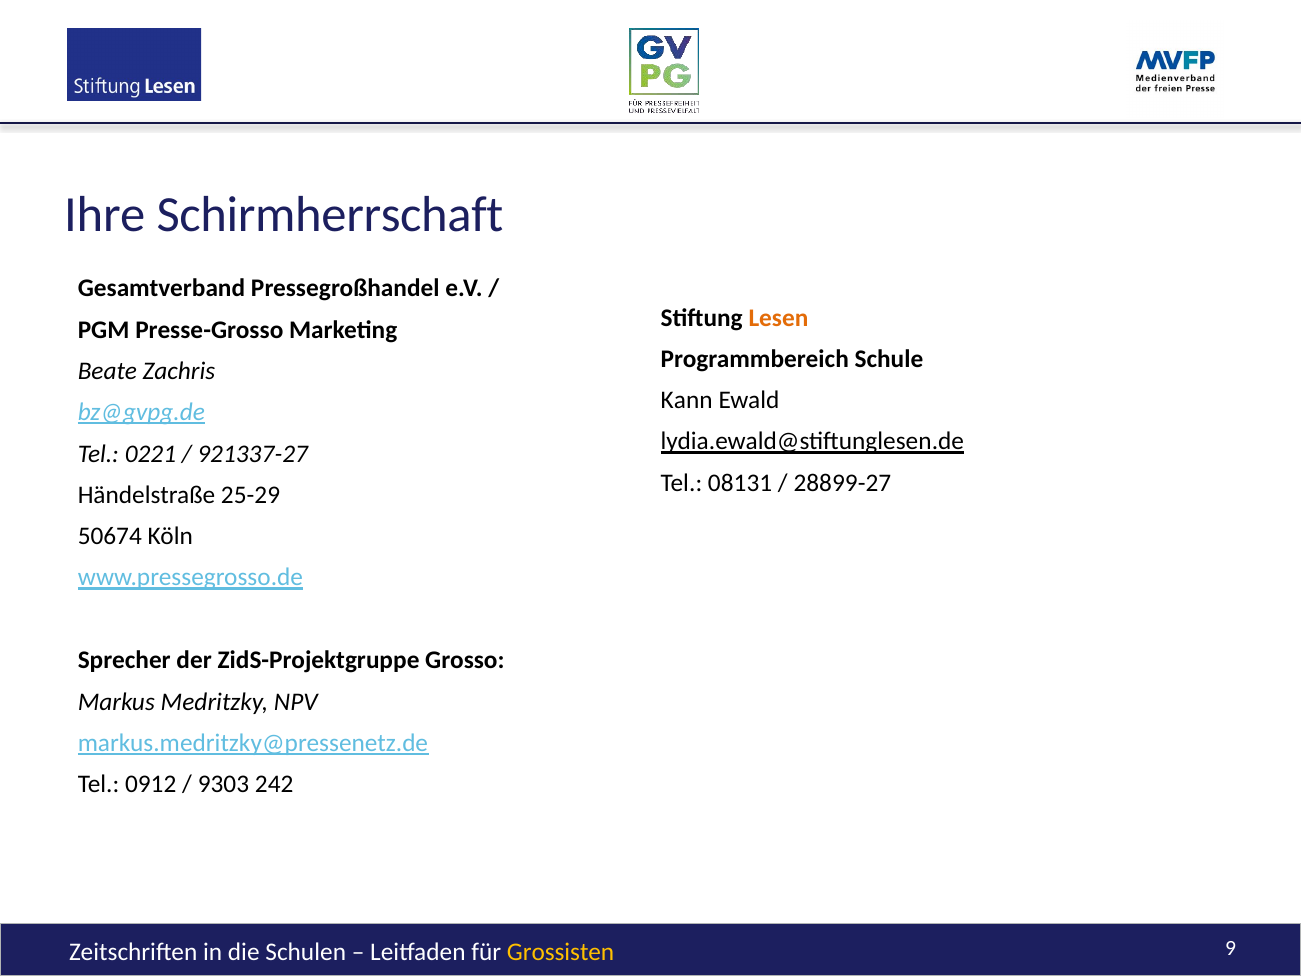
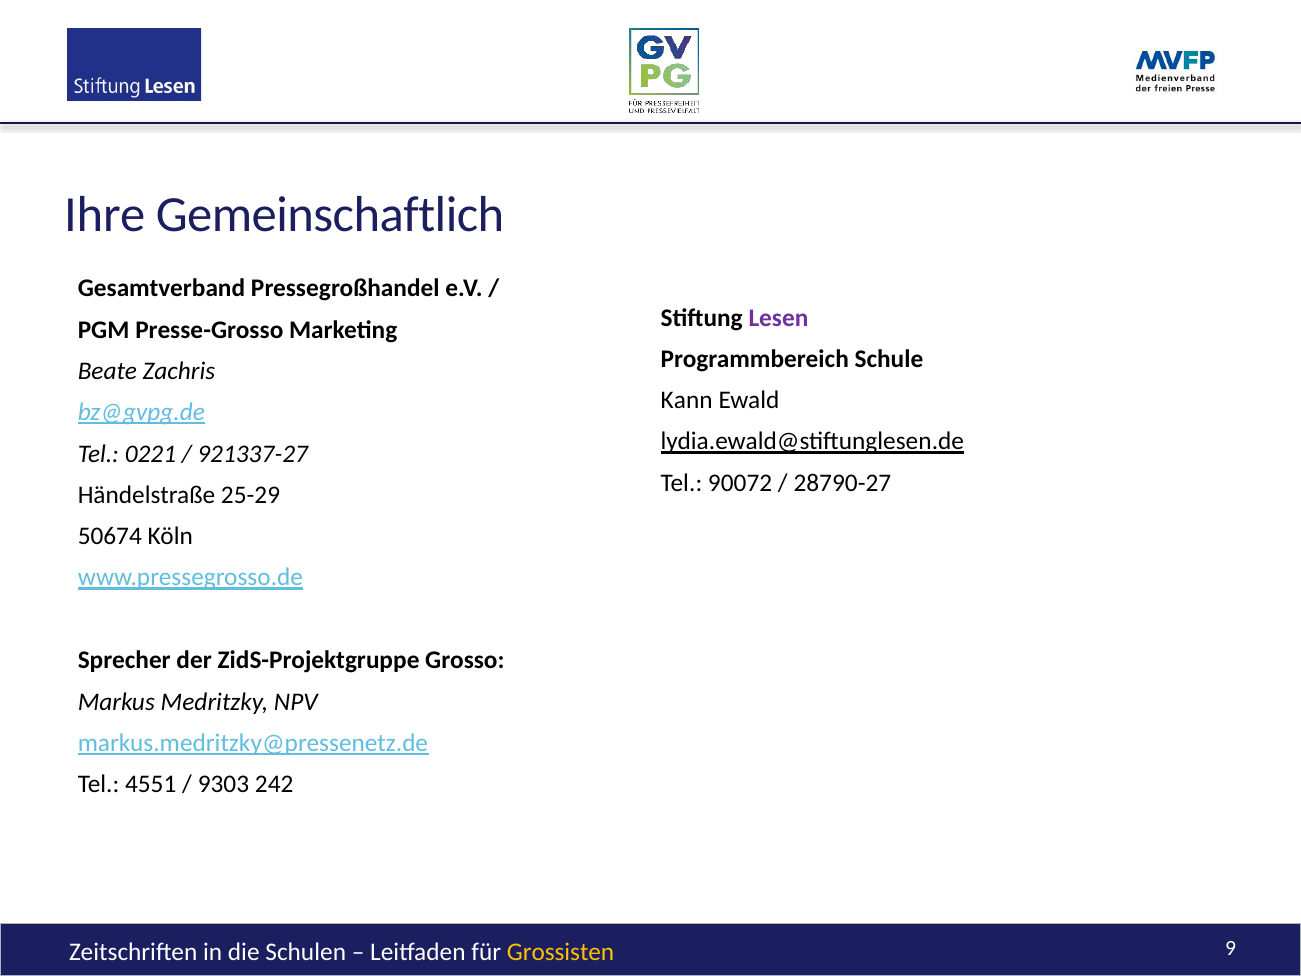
Schirmherrschaft: Schirmherrschaft -> Gemeinschaftlich
Lesen colour: orange -> purple
08131: 08131 -> 90072
28899-27: 28899-27 -> 28790-27
0912: 0912 -> 4551
